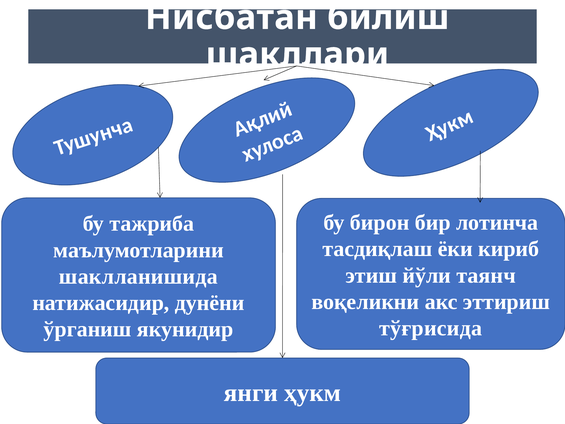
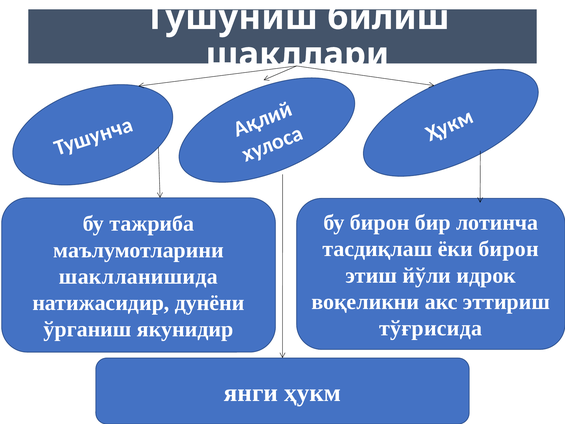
Нисбатан: Нисбатан -> Тушуниш
ёки кириб: кириб -> бирон
таянч: таянч -> идрок
